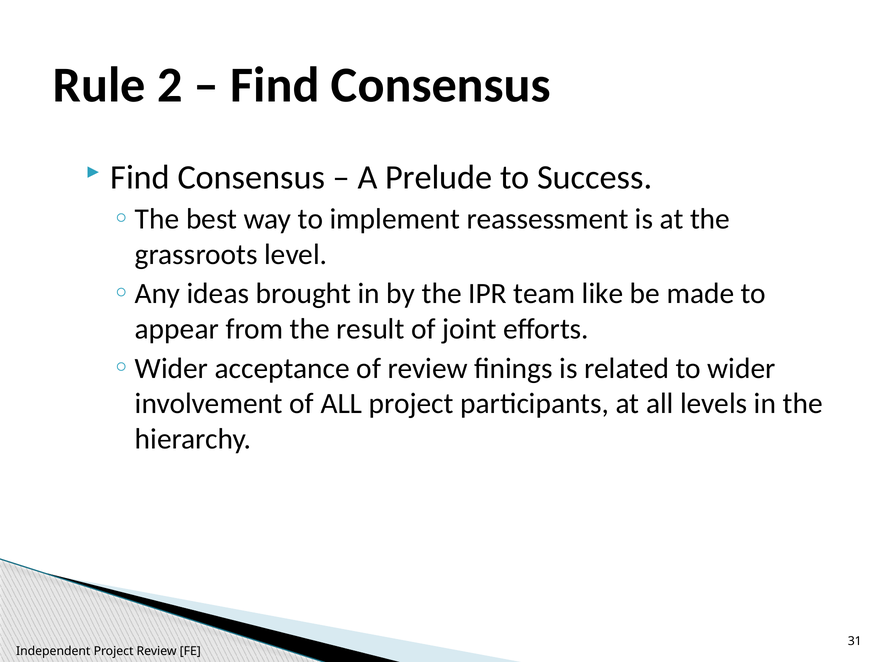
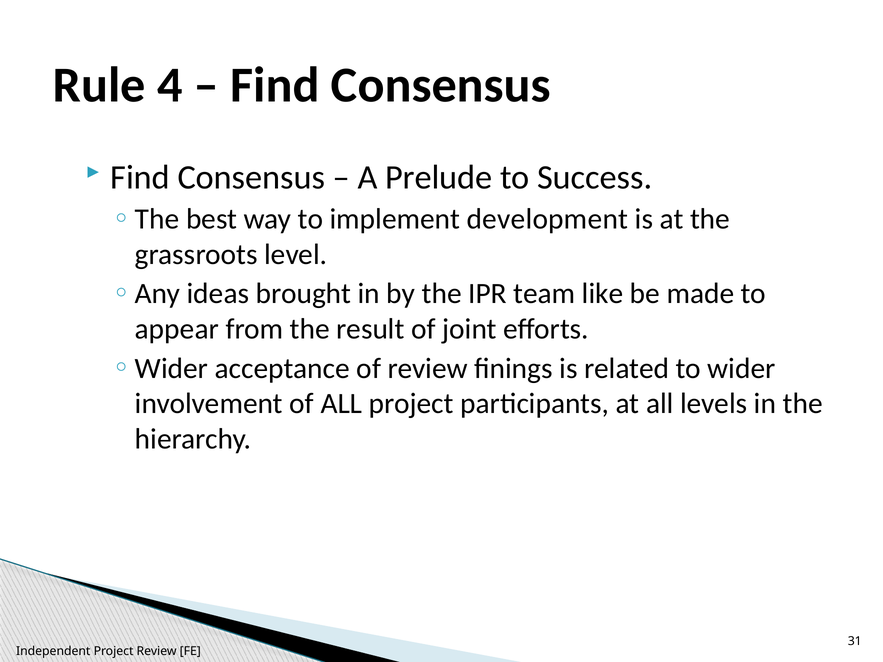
2: 2 -> 4
reassessment: reassessment -> development
